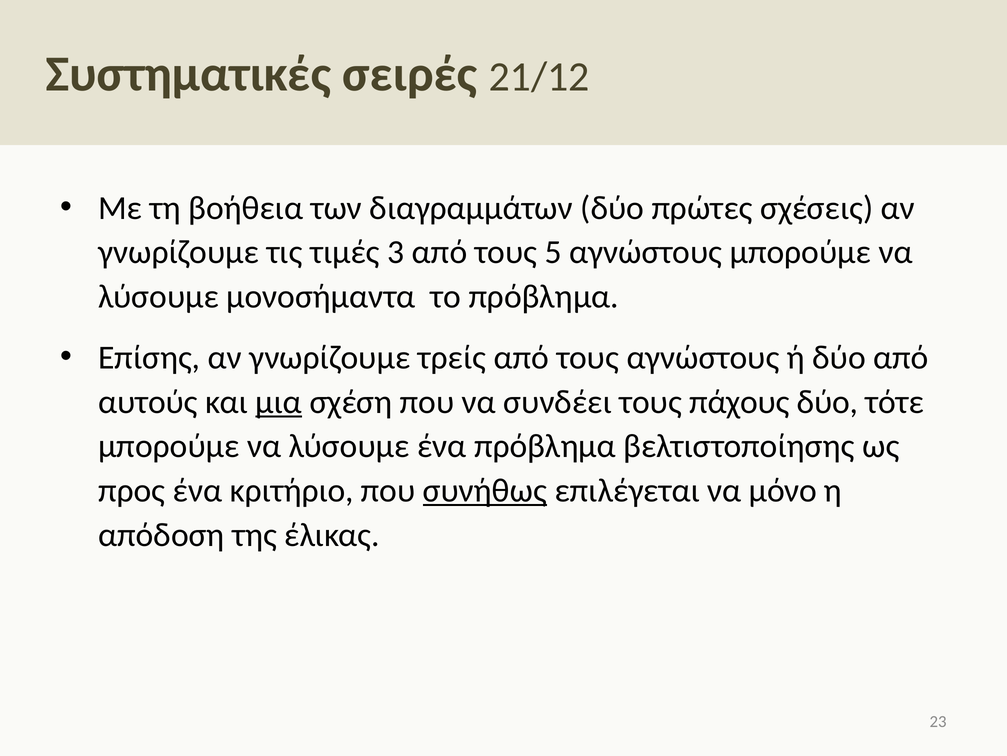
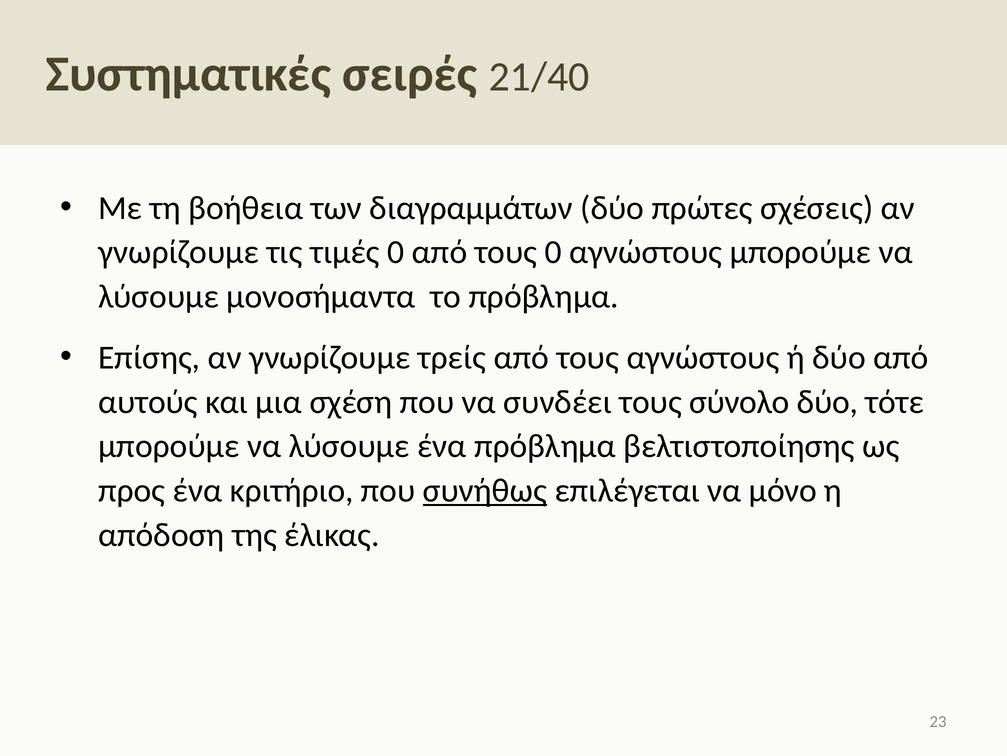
21/12: 21/12 -> 21/40
τιμές 3: 3 -> 0
τους 5: 5 -> 0
μια underline: present -> none
πάχους: πάχους -> σύνολο
